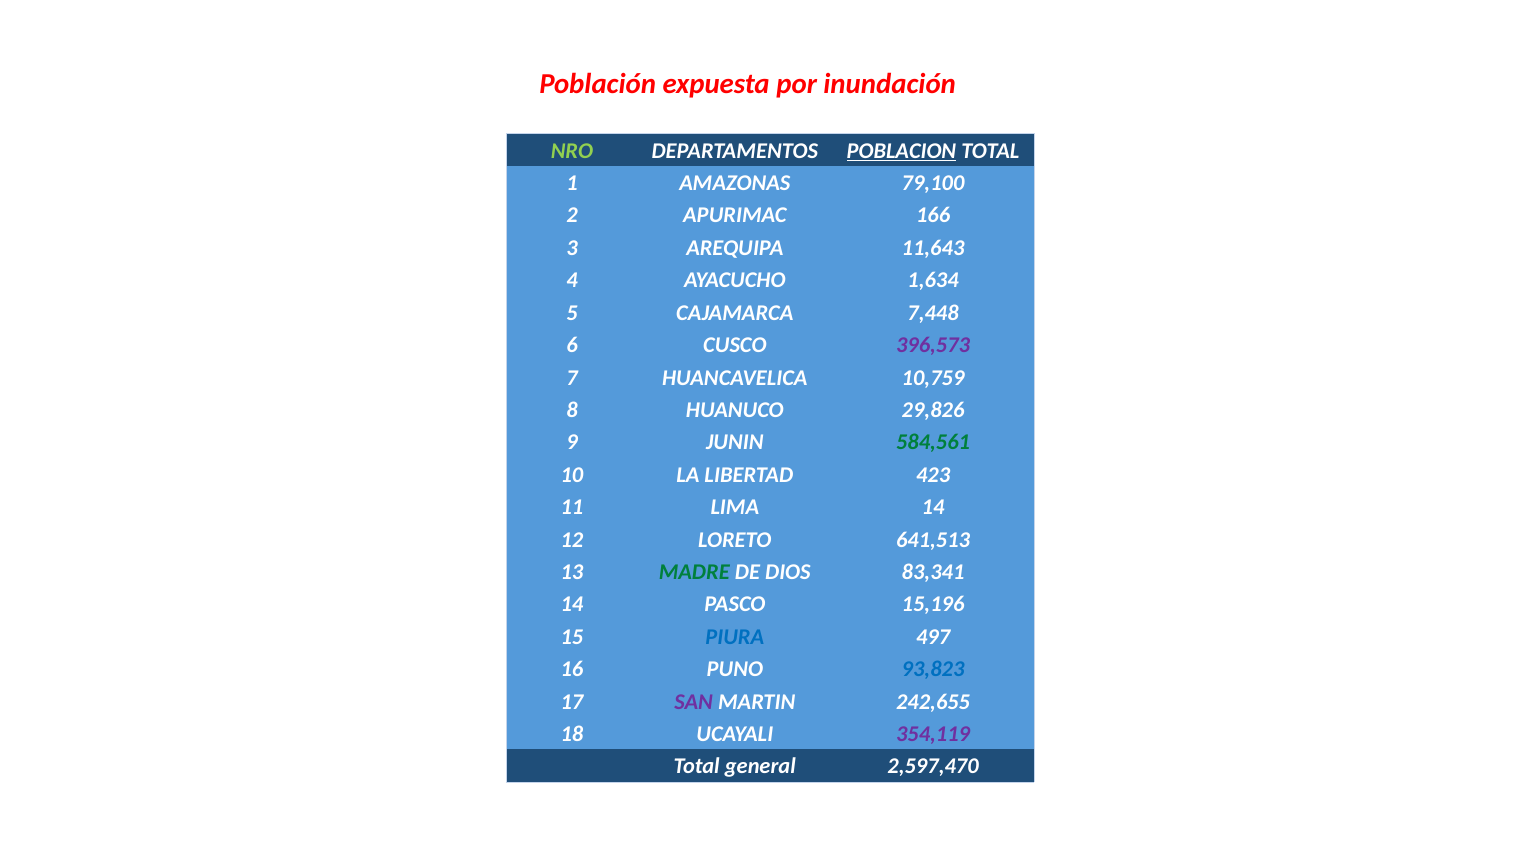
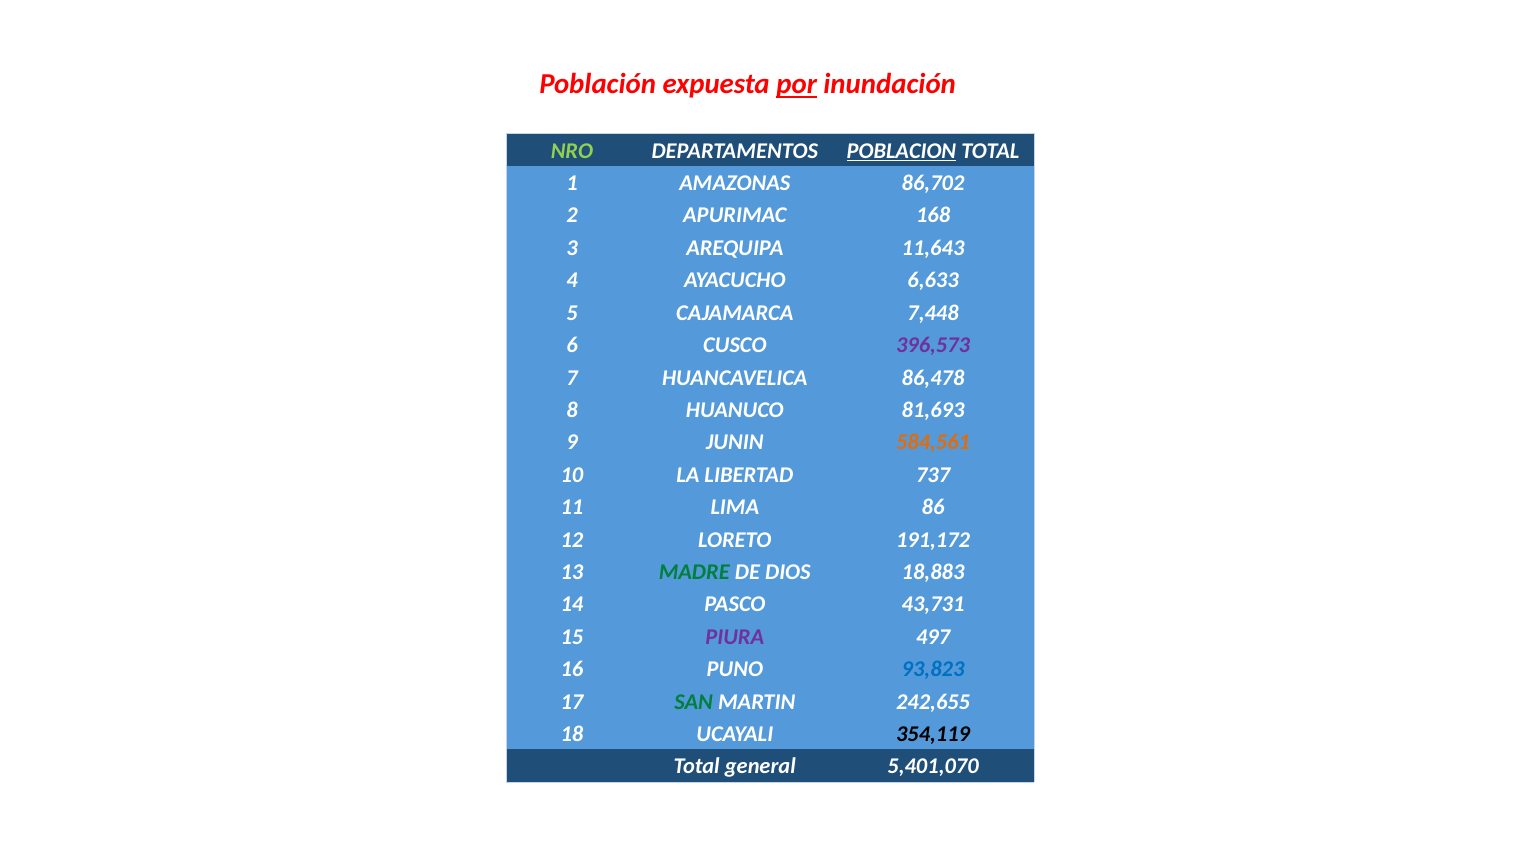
por underline: none -> present
79,100: 79,100 -> 86,702
166: 166 -> 168
1,634: 1,634 -> 6,633
10,759: 10,759 -> 86,478
29,826: 29,826 -> 81,693
584,561 colour: green -> orange
423: 423 -> 737
LIMA 14: 14 -> 86
641,513: 641,513 -> 191,172
83,341: 83,341 -> 18,883
15,196: 15,196 -> 43,731
PIURA colour: blue -> purple
SAN colour: purple -> green
354,119 colour: purple -> black
2,597,470: 2,597,470 -> 5,401,070
